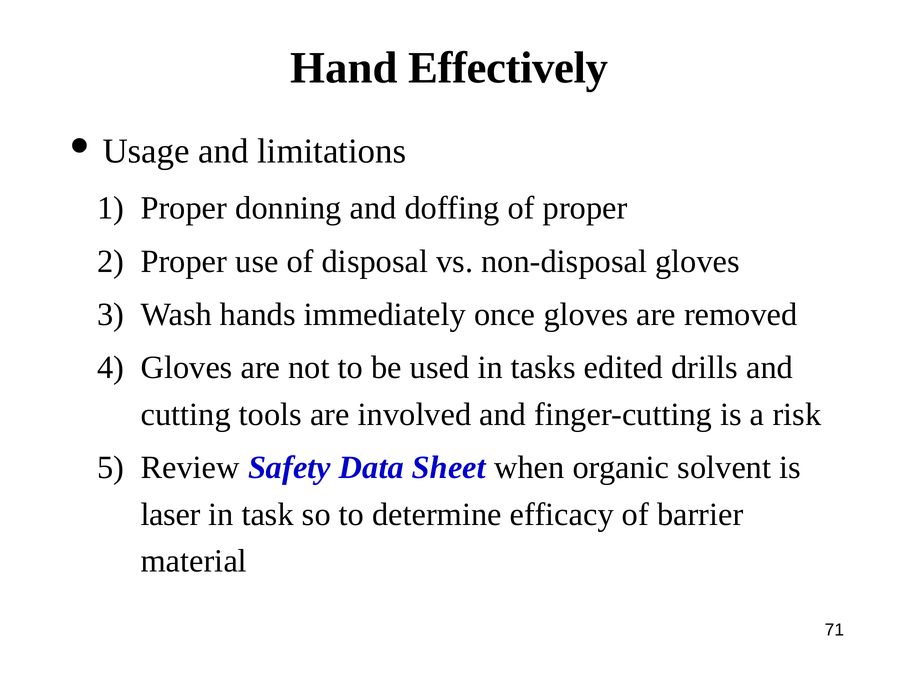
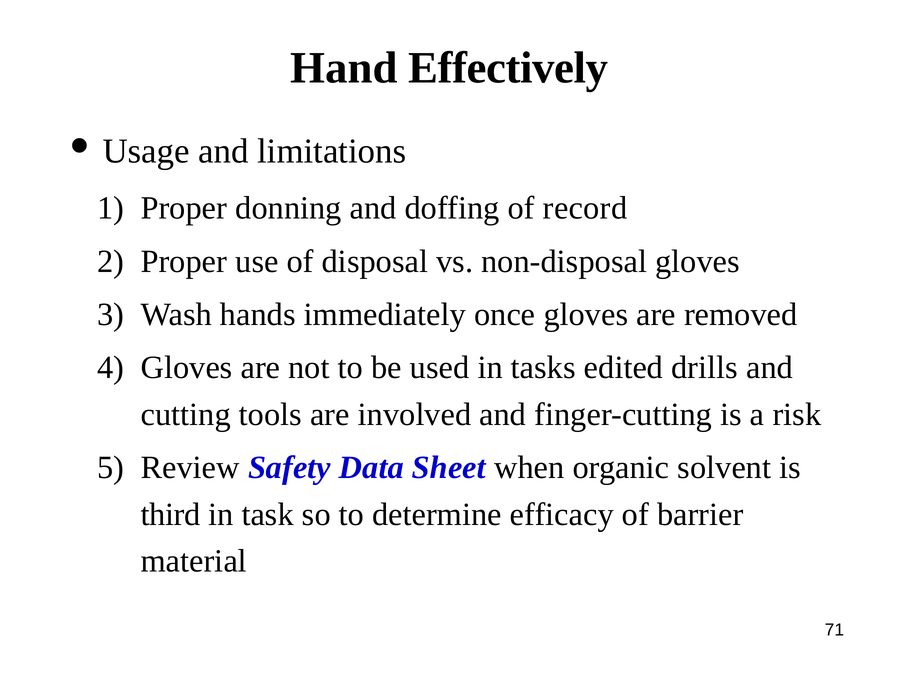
of proper: proper -> record
laser: laser -> third
